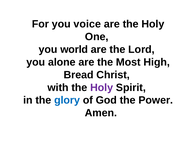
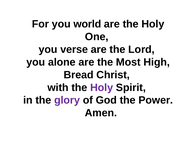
voice: voice -> world
world: world -> verse
glory colour: blue -> purple
